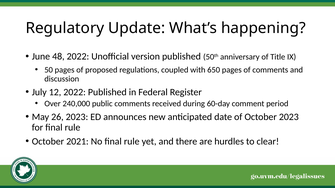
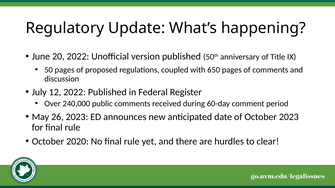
48: 48 -> 20
2021: 2021 -> 2020
